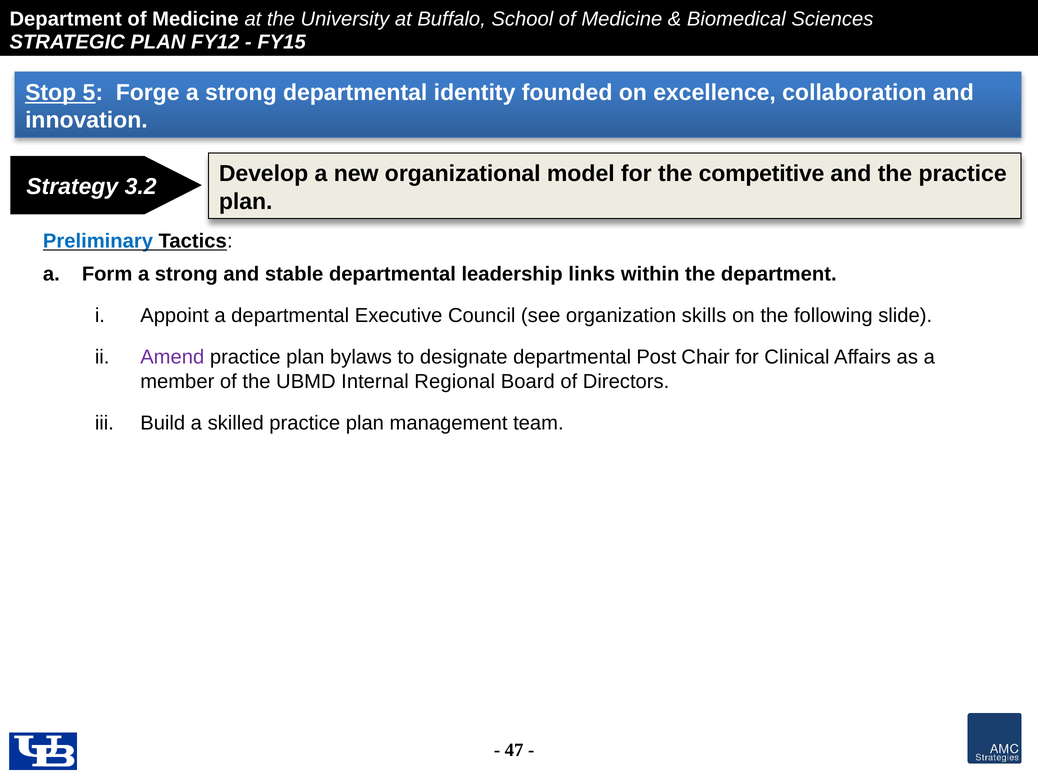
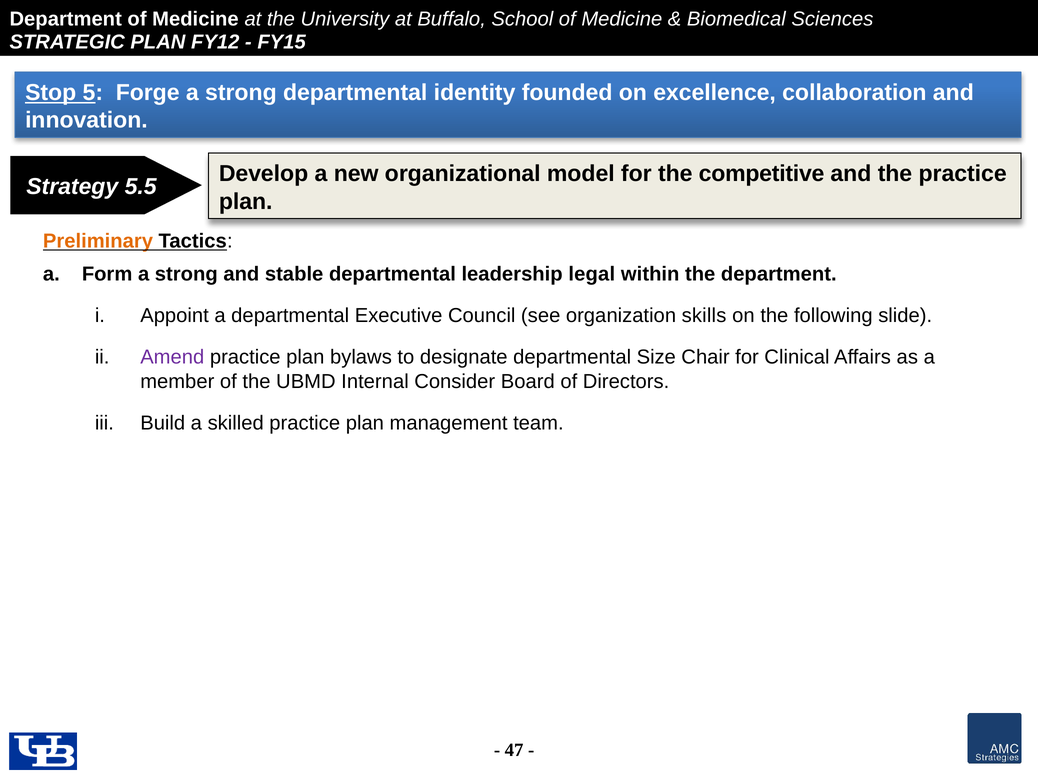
3.2: 3.2 -> 5.5
Preliminary colour: blue -> orange
links: links -> legal
Post: Post -> Size
Regional: Regional -> Consider
